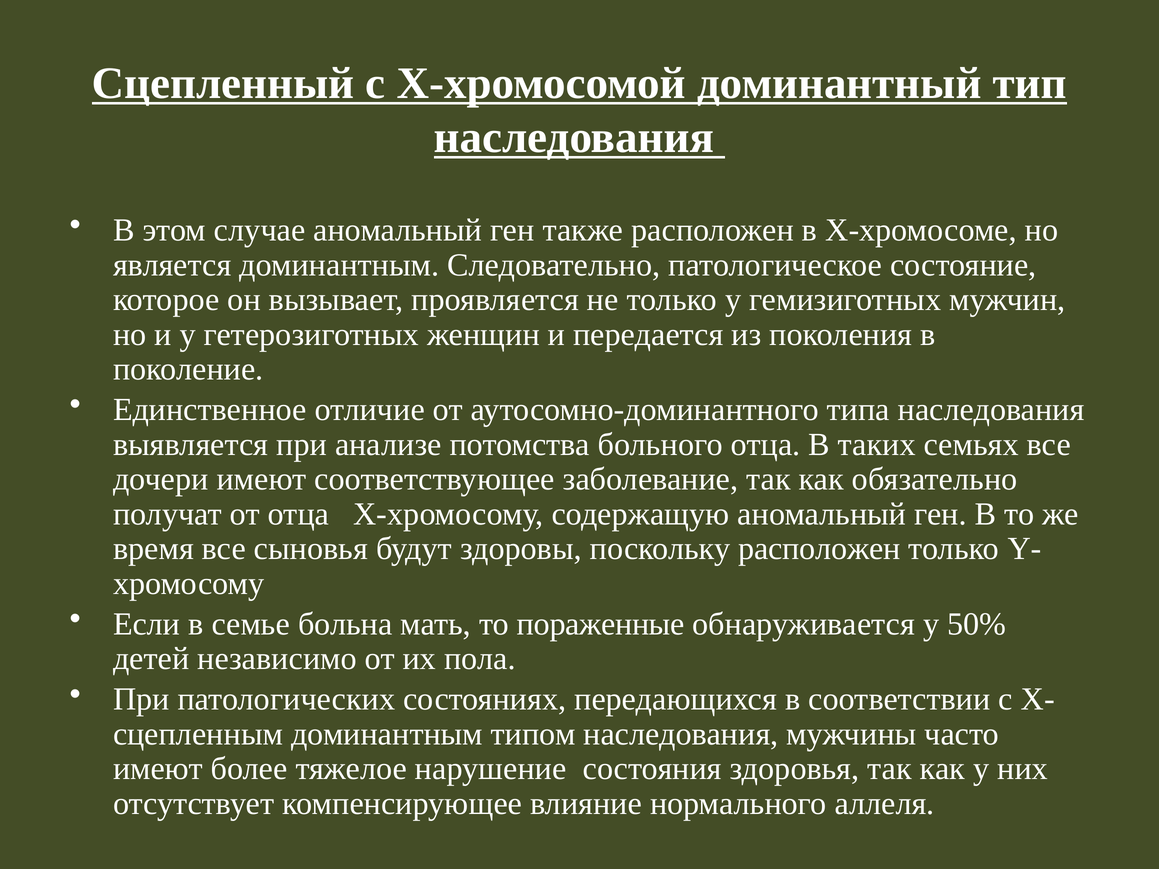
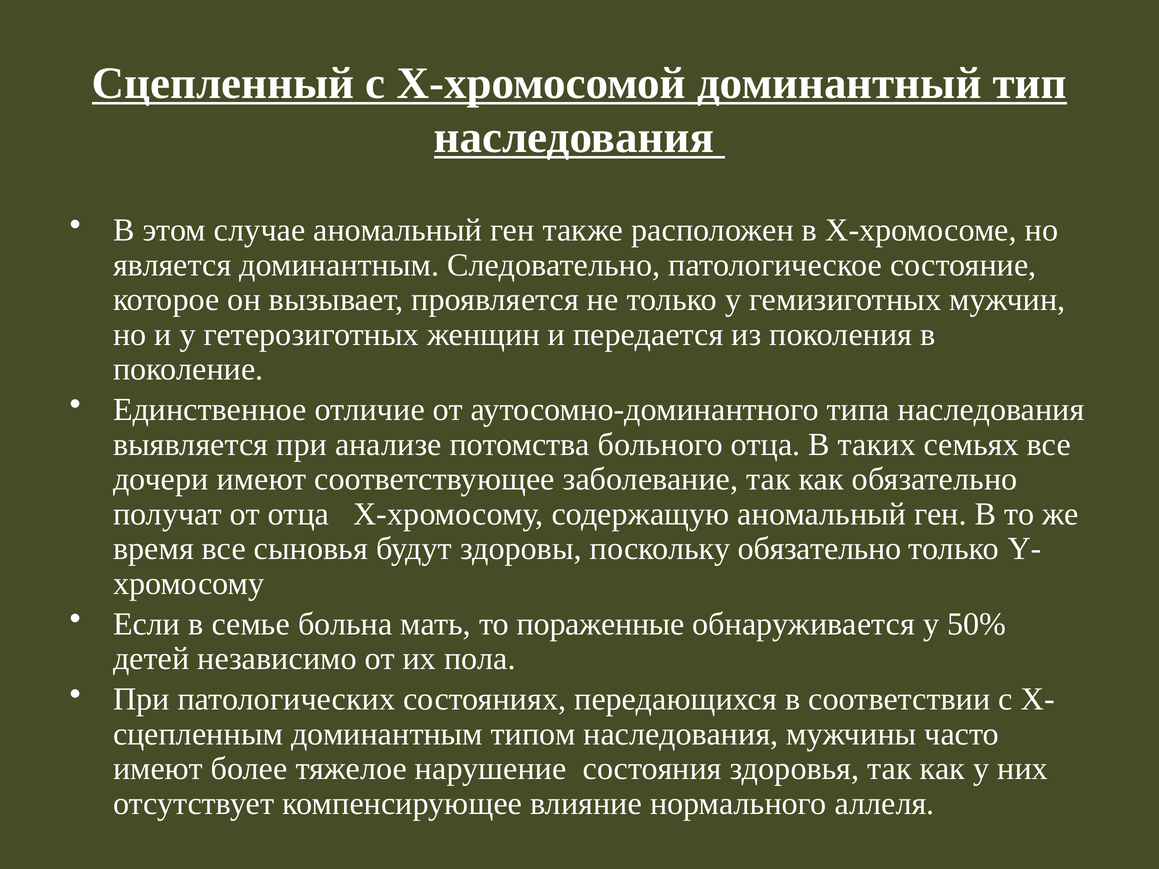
поскольку расположен: расположен -> обязательно
